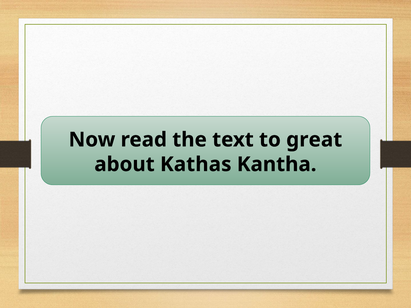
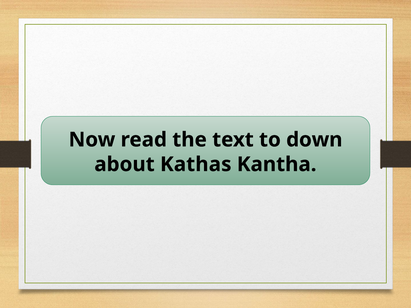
great: great -> down
